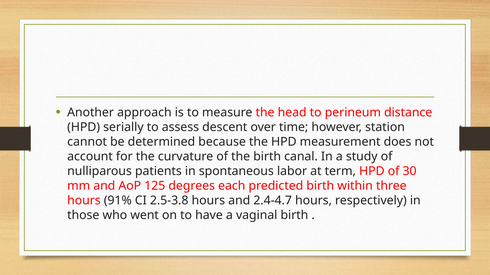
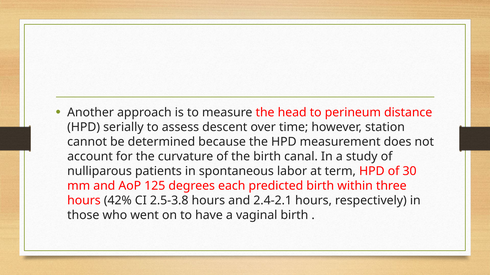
91%: 91% -> 42%
2.4-4.7: 2.4-4.7 -> 2.4-2.1
